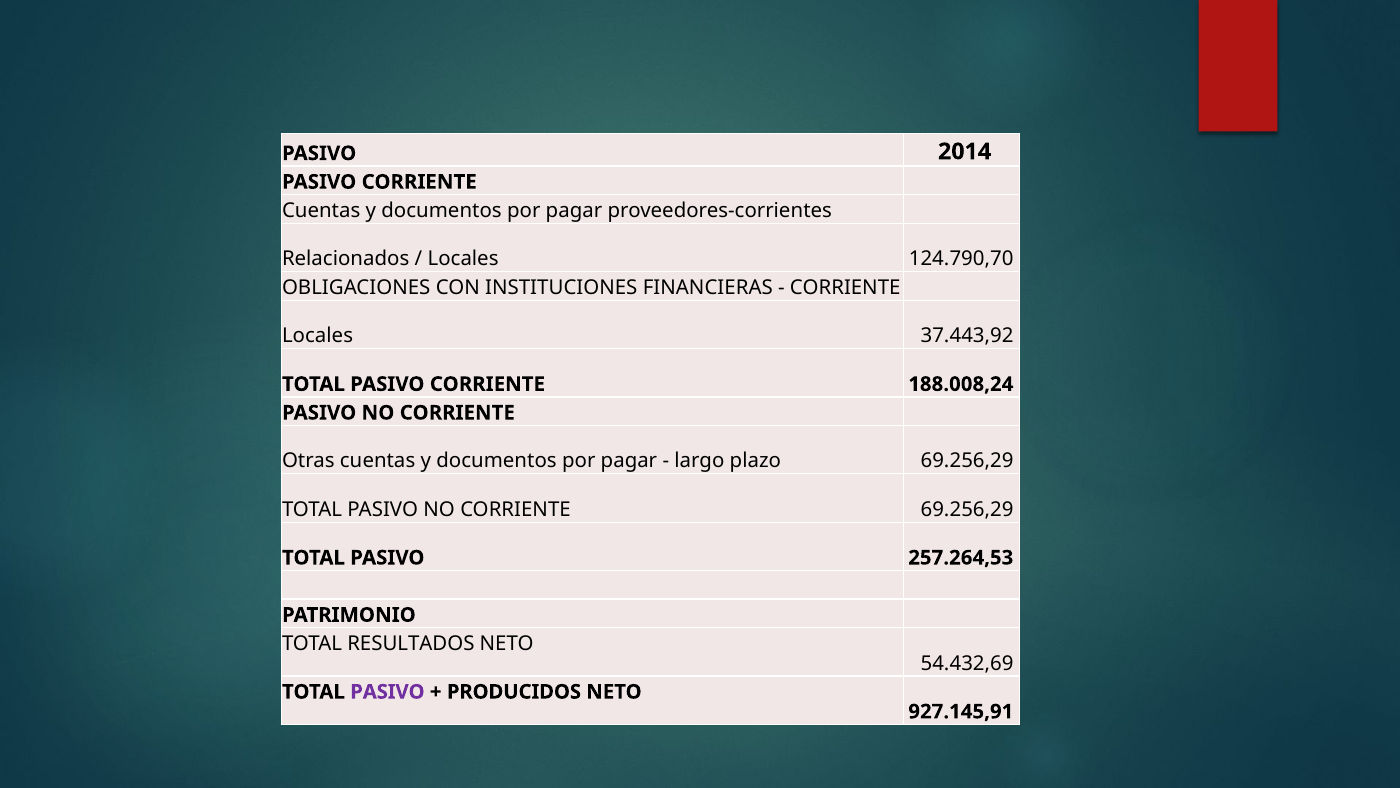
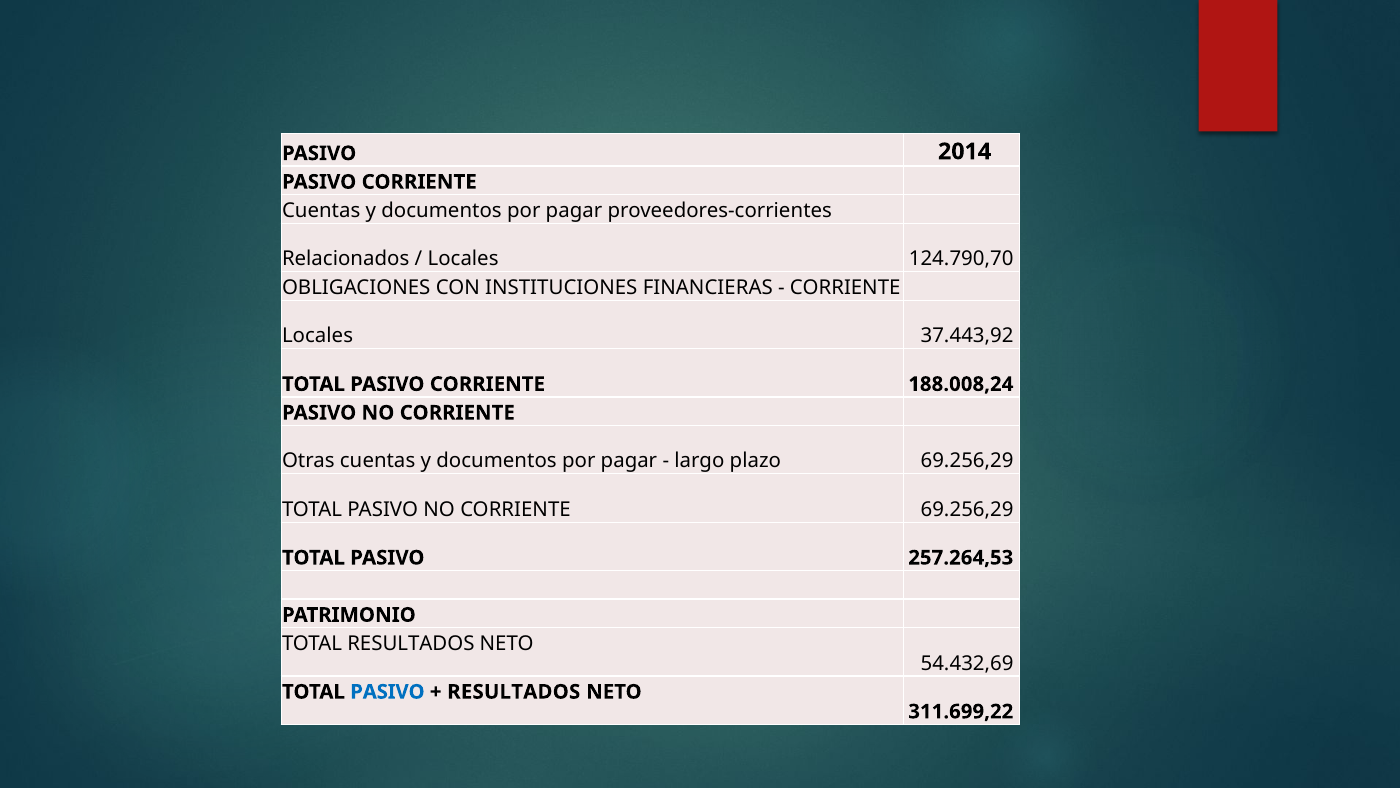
PASIVO at (387, 691) colour: purple -> blue
PRODUCIDOS at (514, 691): PRODUCIDOS -> RESULTADOS
927.145,91: 927.145,91 -> 311.699,22
